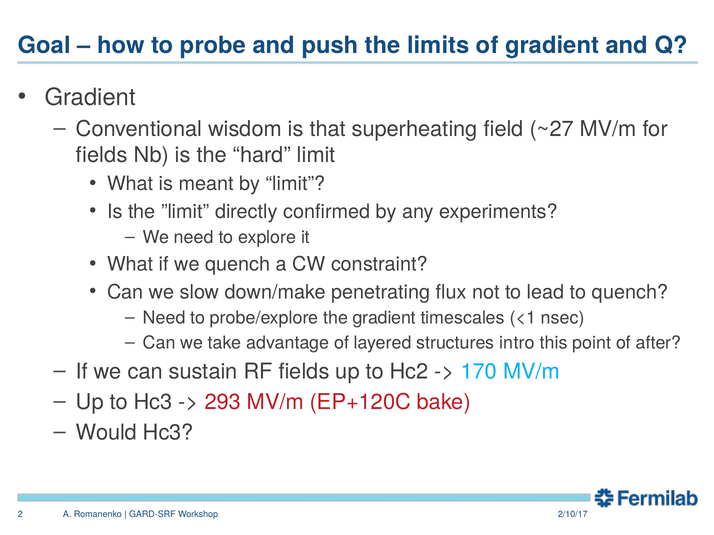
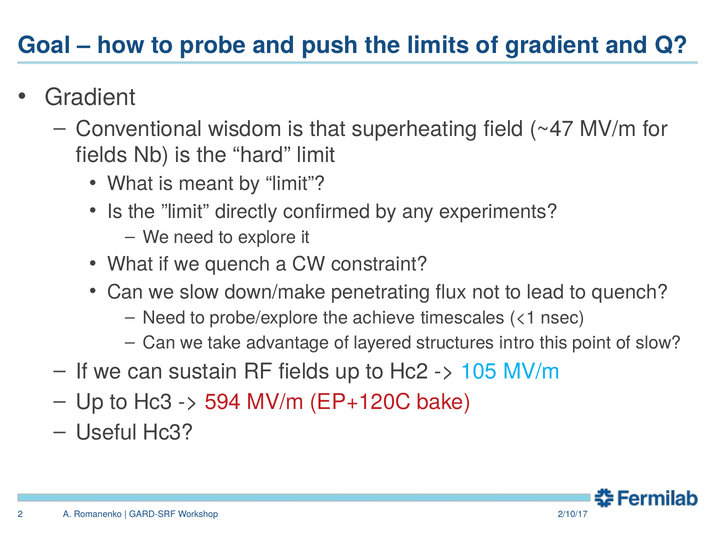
~27: ~27 -> ~47
the gradient: gradient -> achieve
of after: after -> slow
170: 170 -> 105
293: 293 -> 594
Would: Would -> Useful
